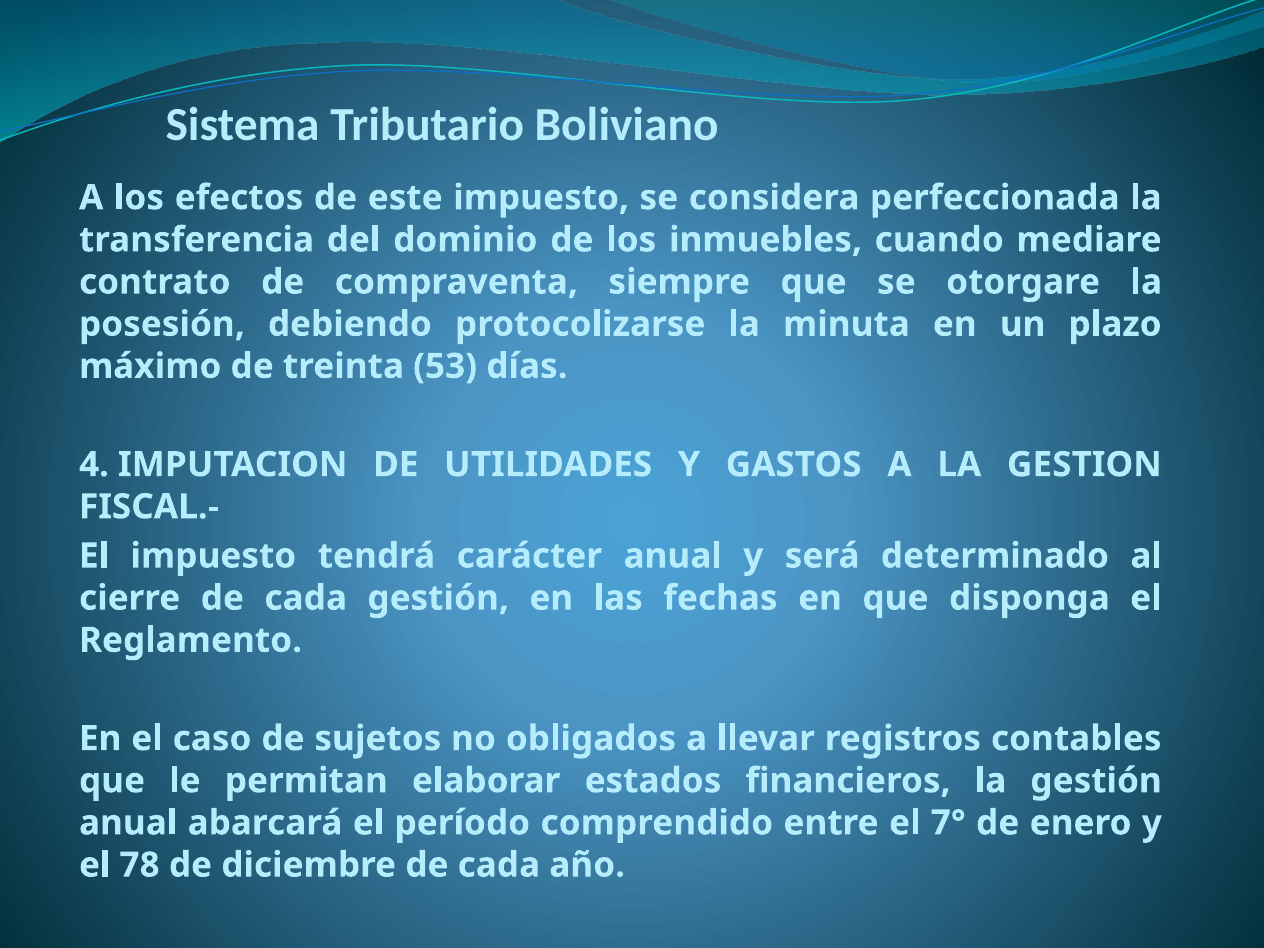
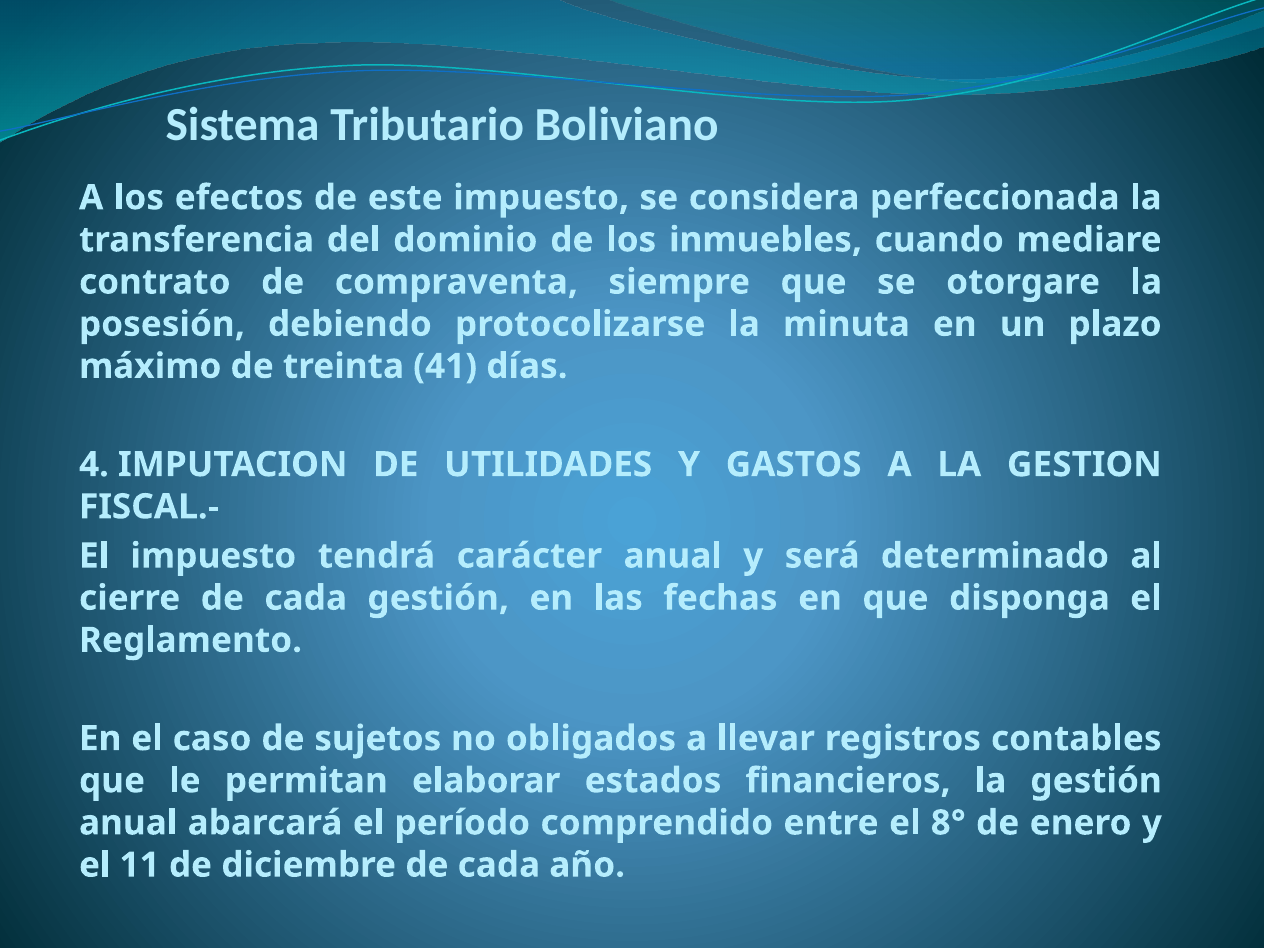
53: 53 -> 41
7°: 7° -> 8°
78: 78 -> 11
